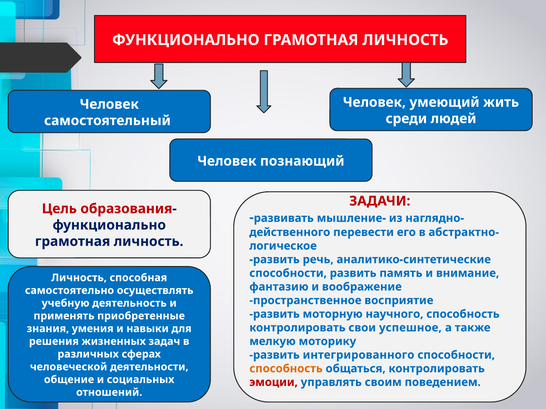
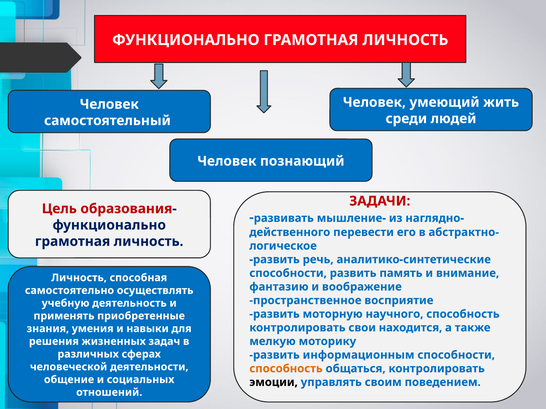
успешное: успешное -> находится
интегрированного: интегрированного -> информационным
эмоции colour: red -> black
